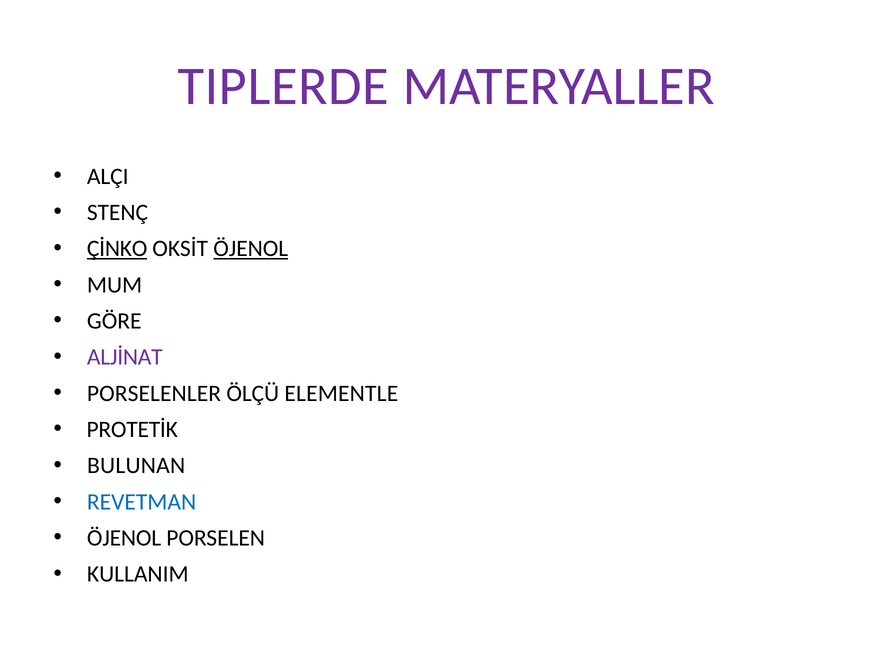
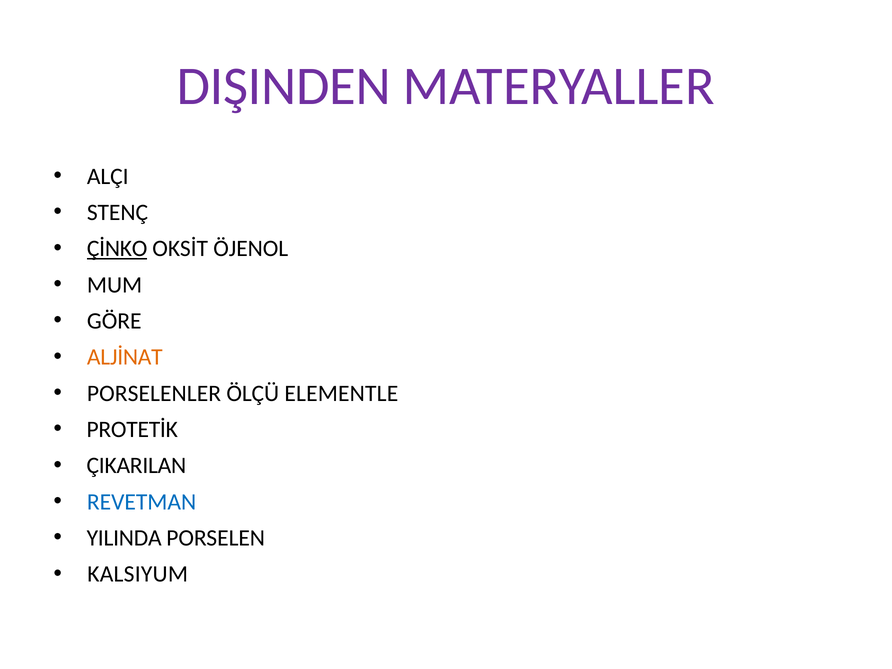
TIPLERDE: TIPLERDE -> DIŞINDEN
ÖJENOL at (251, 249) underline: present -> none
ALJİNAT colour: purple -> orange
BULUNAN: BULUNAN -> ÇIKARILAN
ÖJENOL at (124, 538): ÖJENOL -> YILINDA
KULLANIM: KULLANIM -> KALSIYUM
